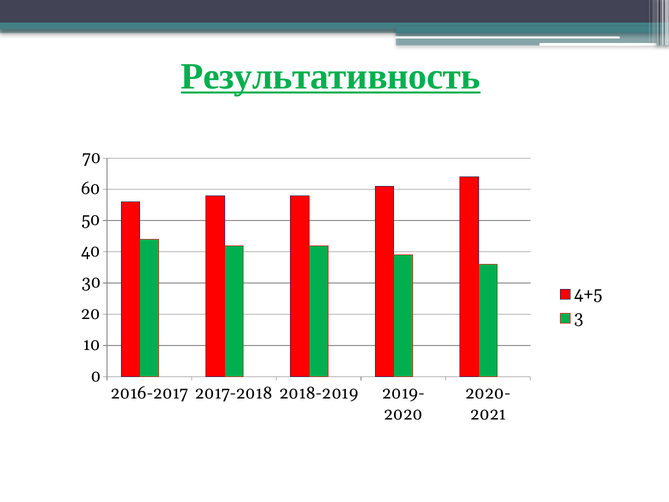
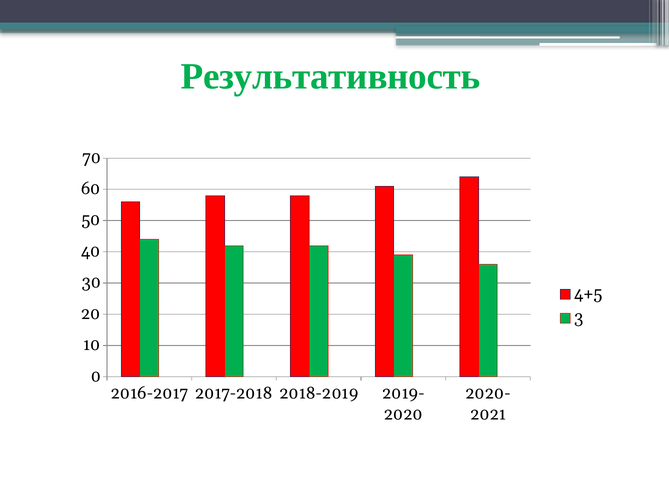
Результативность underline: present -> none
